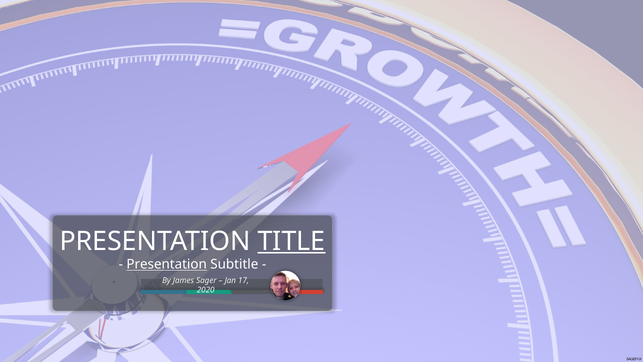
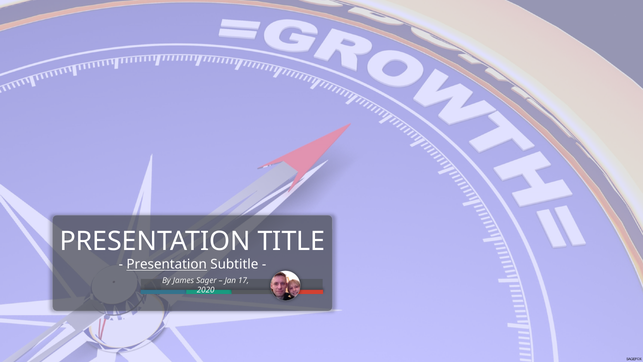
TITLE underline: present -> none
